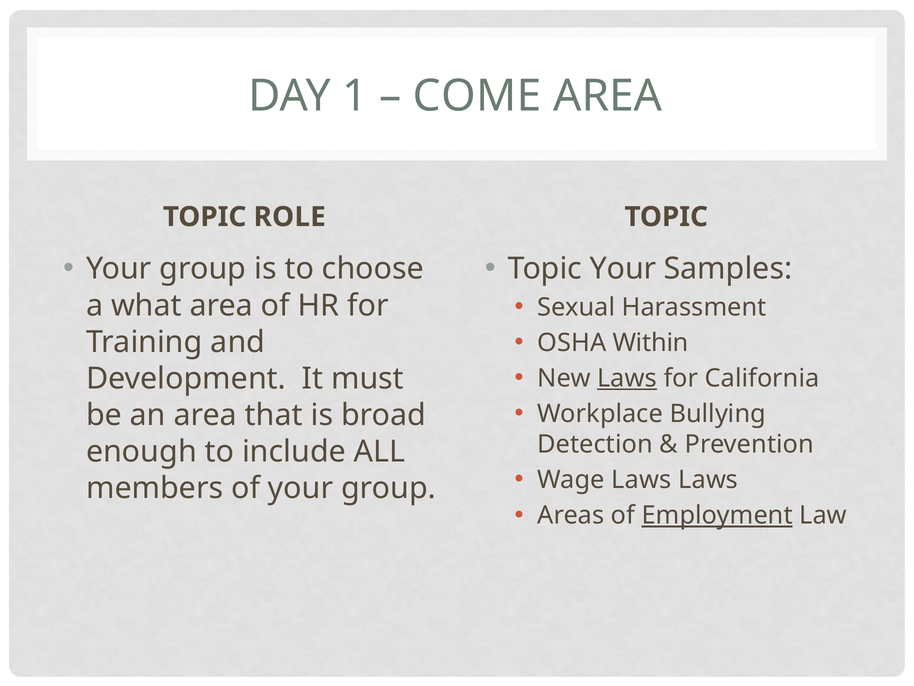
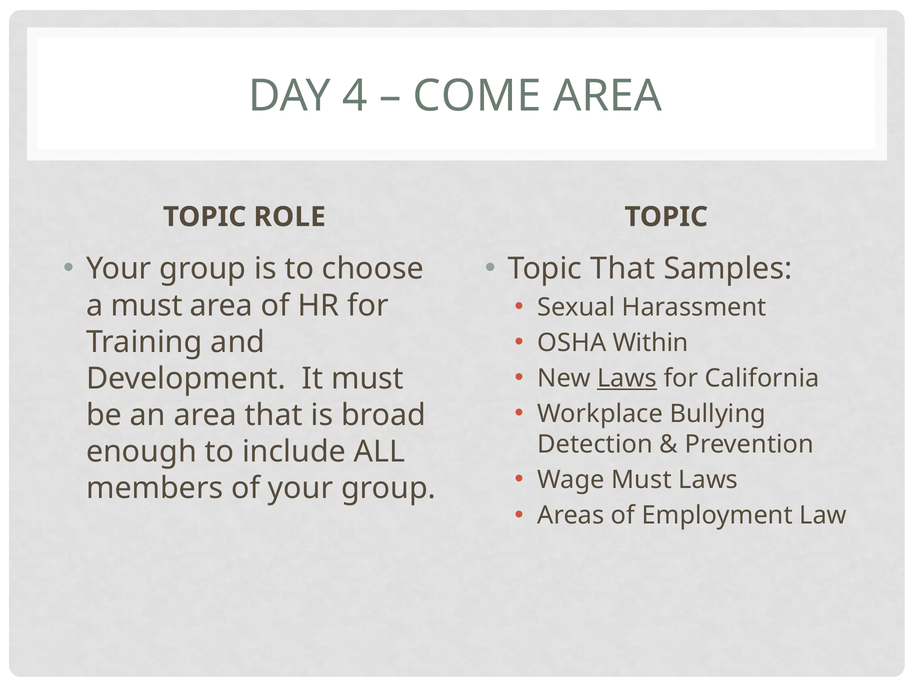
1: 1 -> 4
Topic Your: Your -> That
a what: what -> must
Wage Laws: Laws -> Must
Employment underline: present -> none
